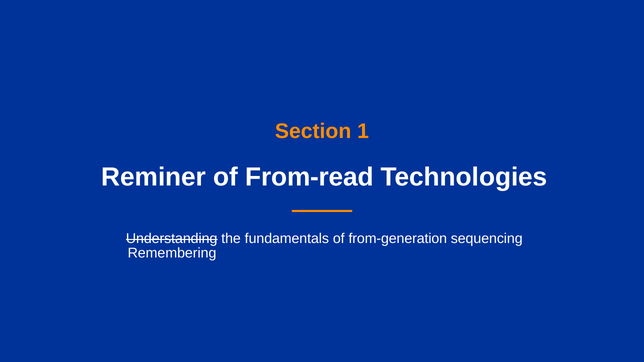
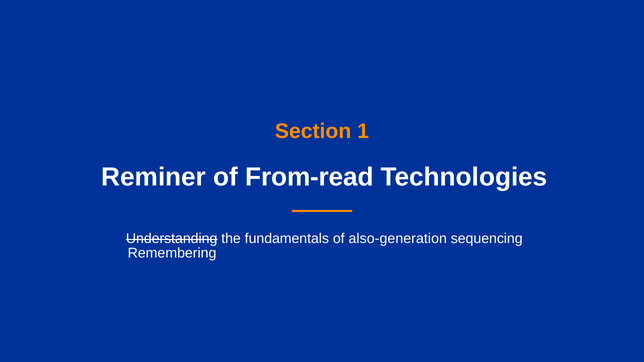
from-generation: from-generation -> also-generation
